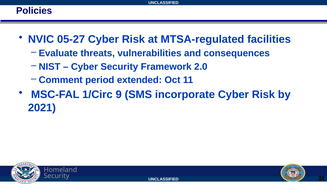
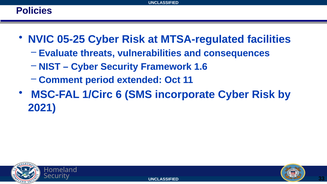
05-27: 05-27 -> 05-25
2.0: 2.0 -> 1.6
9: 9 -> 6
